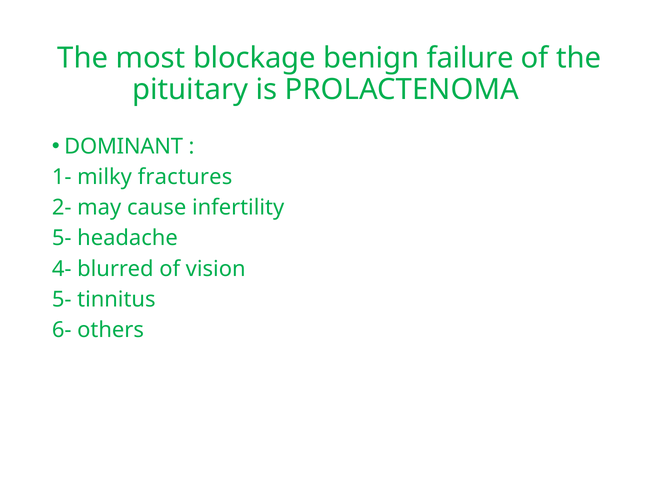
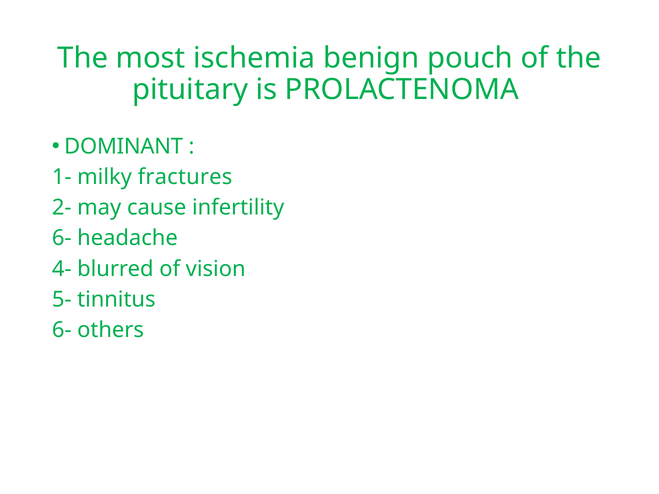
blockage: blockage -> ischemia
failure: failure -> pouch
5- at (62, 238): 5- -> 6-
